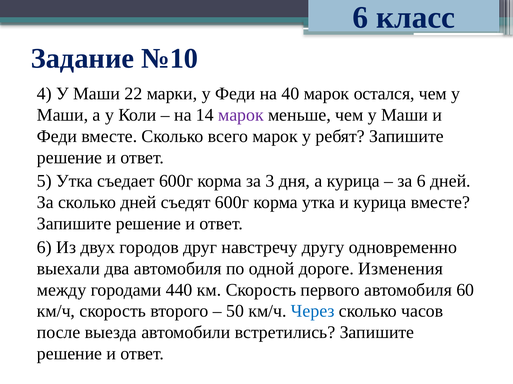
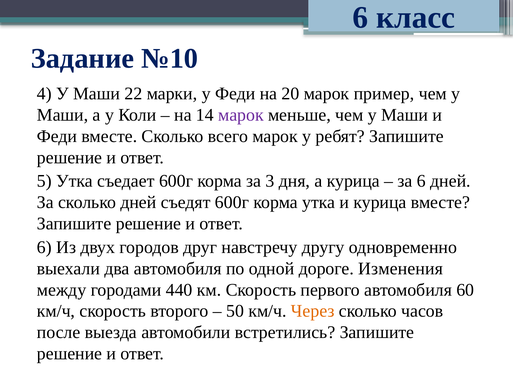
40: 40 -> 20
остался: остался -> пример
Через colour: blue -> orange
